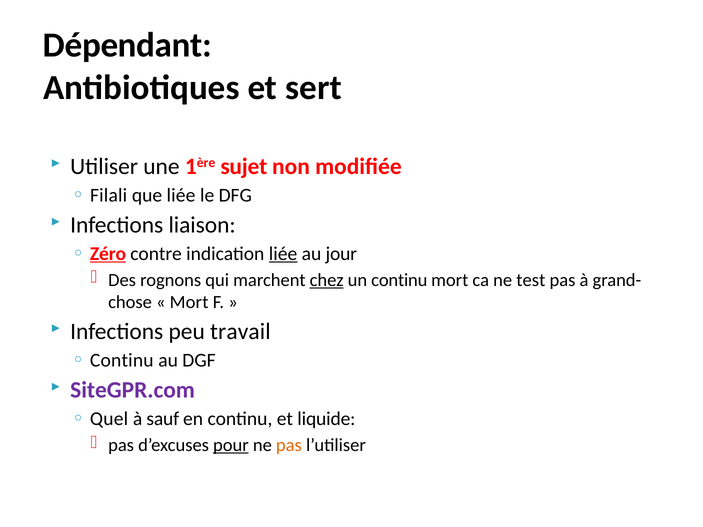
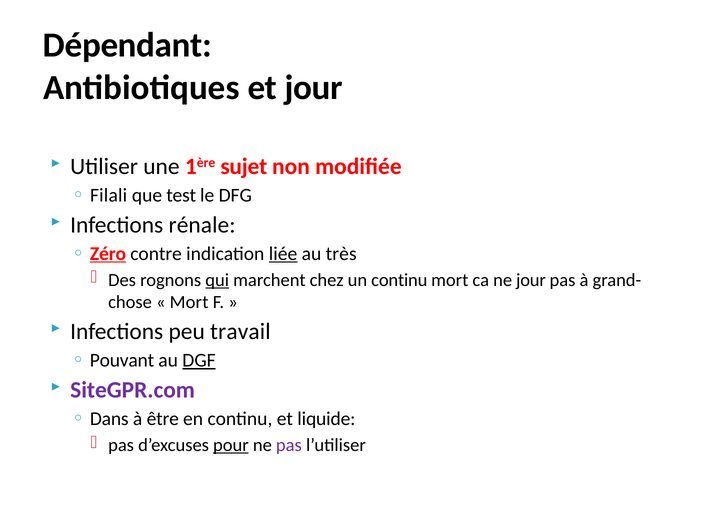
et sert: sert -> jour
que liée: liée -> test
liaison: liaison -> rénale
jour: jour -> très
qui underline: none -> present
chez underline: present -> none
ne test: test -> jour
Continu at (122, 360): Continu -> Pouvant
DGF underline: none -> present
Quel: Quel -> Dans
sauf: sauf -> être
pas at (289, 445) colour: orange -> purple
